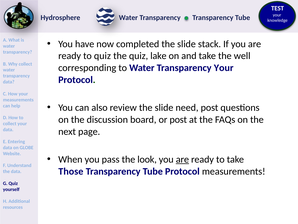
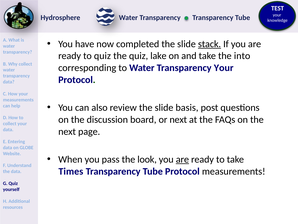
stack underline: none -> present
well: well -> into
need: need -> basis
or post: post -> next
Those: Those -> Times
